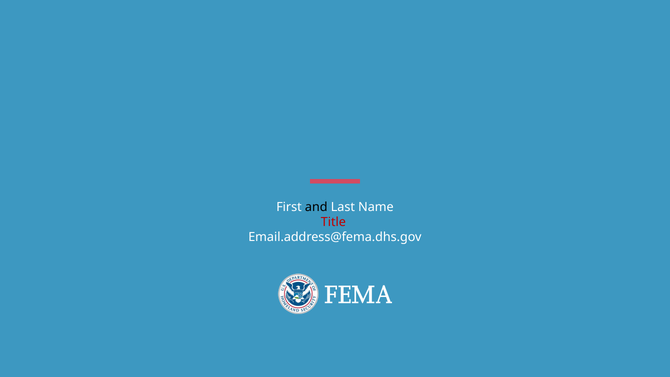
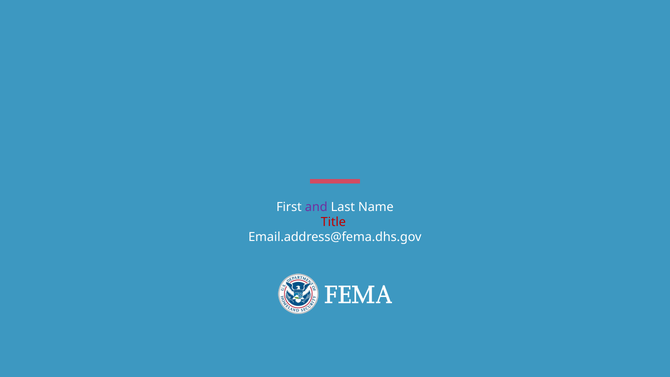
and colour: black -> purple
